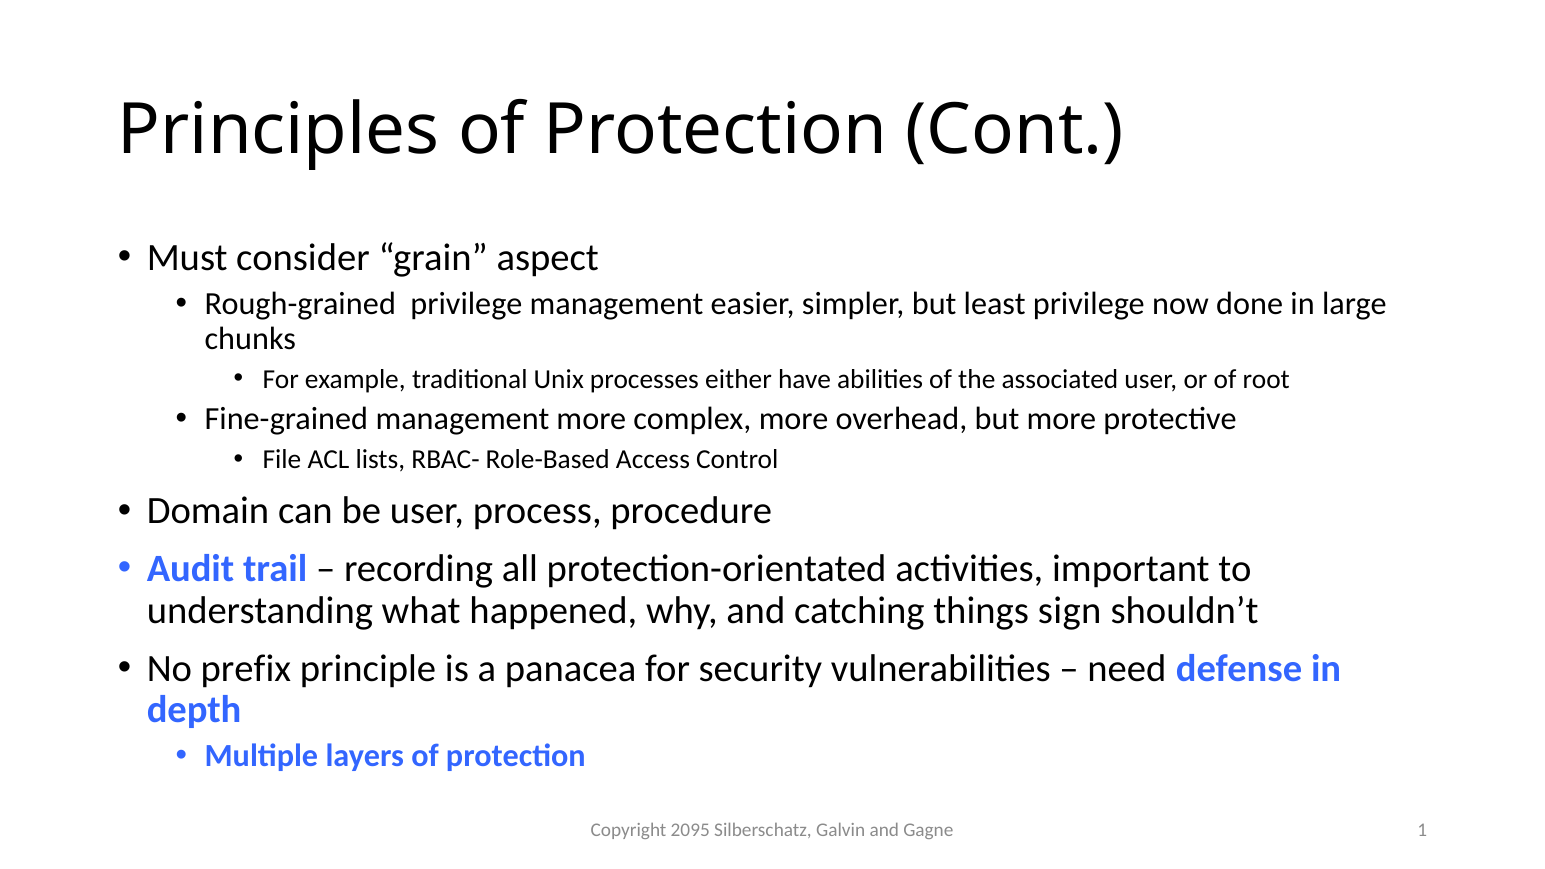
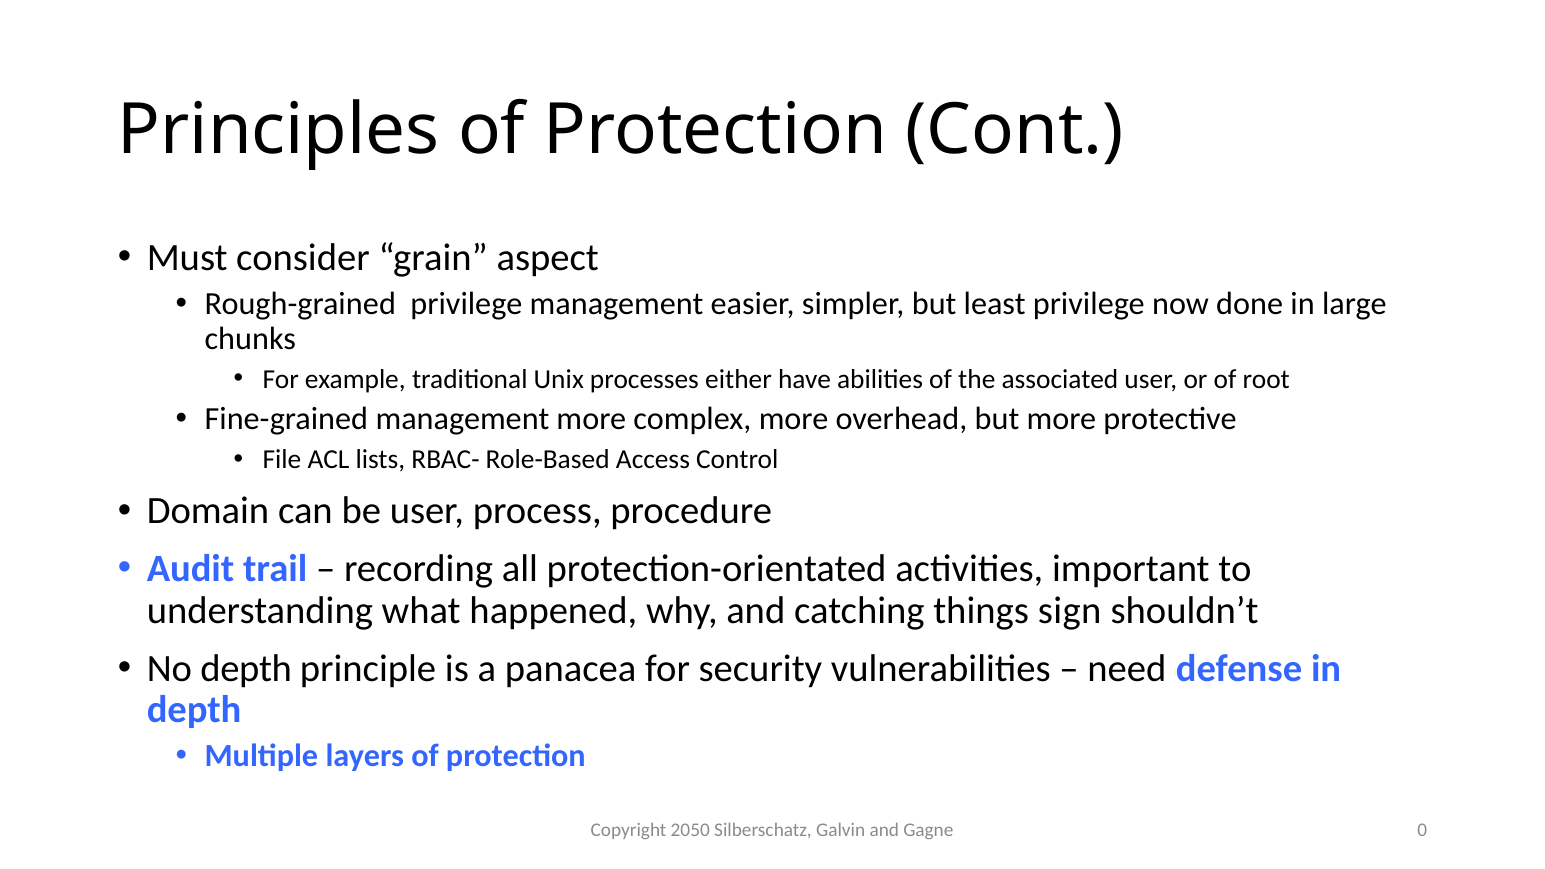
No prefix: prefix -> depth
2095: 2095 -> 2050
1: 1 -> 0
